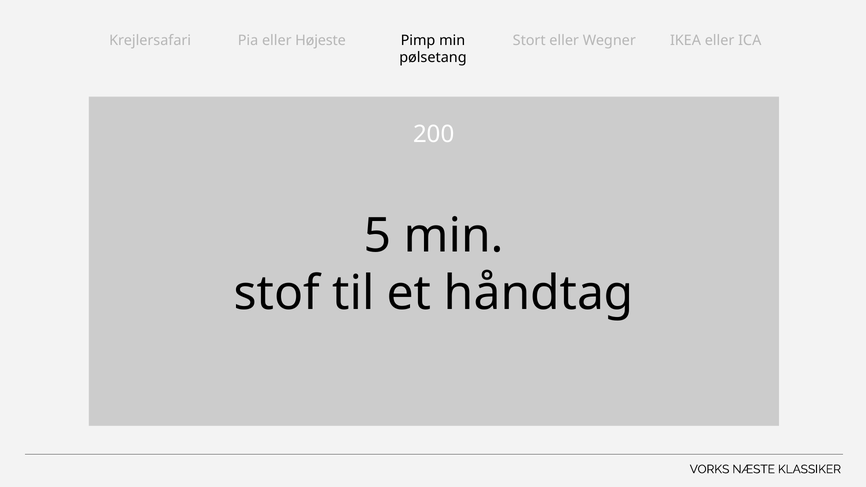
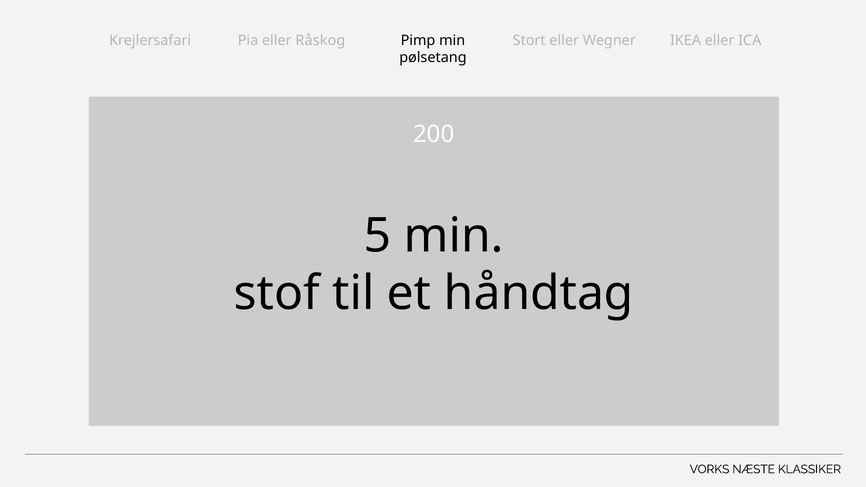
Højeste: Højeste -> Råskog
